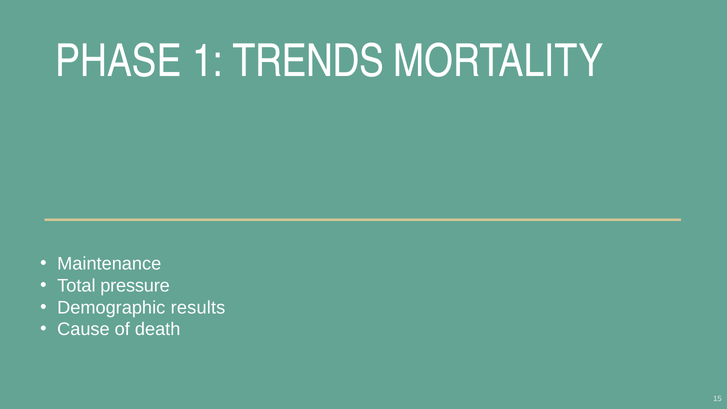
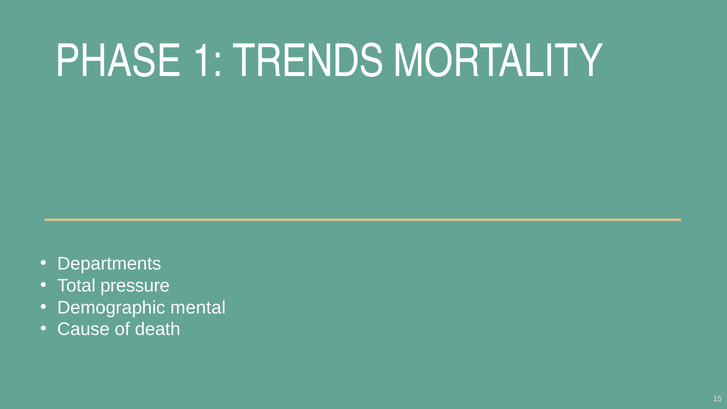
Maintenance: Maintenance -> Departments
results: results -> mental
